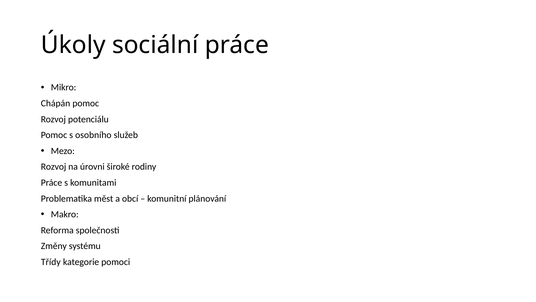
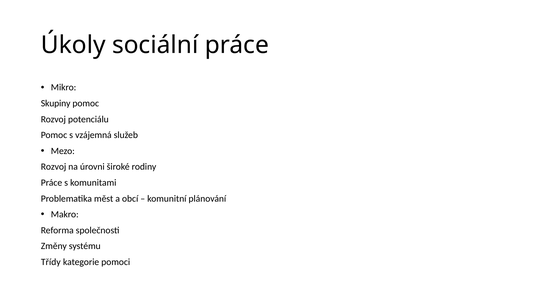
Chápán: Chápán -> Skupiny
osobního: osobního -> vzájemná
